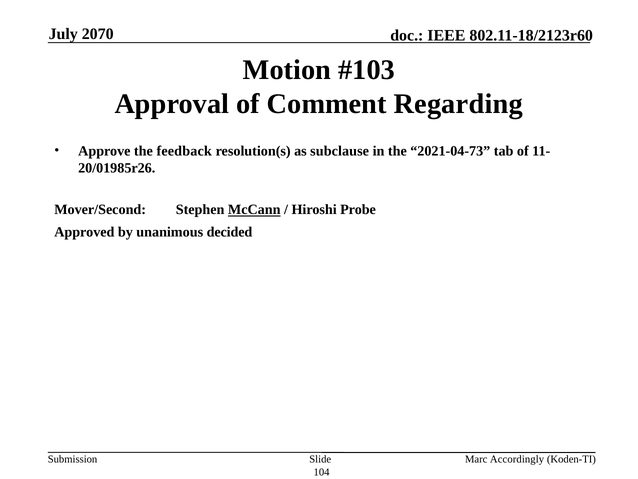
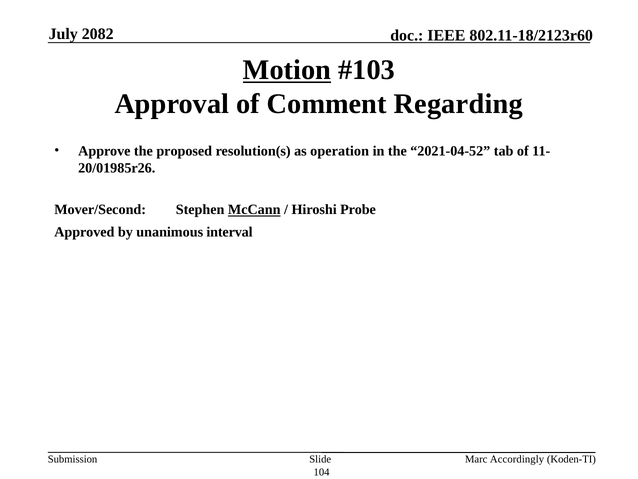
2070: 2070 -> 2082
Motion underline: none -> present
feedback: feedback -> proposed
subclause: subclause -> operation
2021-04-73: 2021-04-73 -> 2021-04-52
decided: decided -> interval
